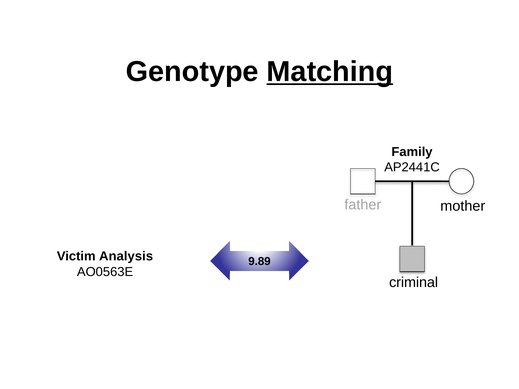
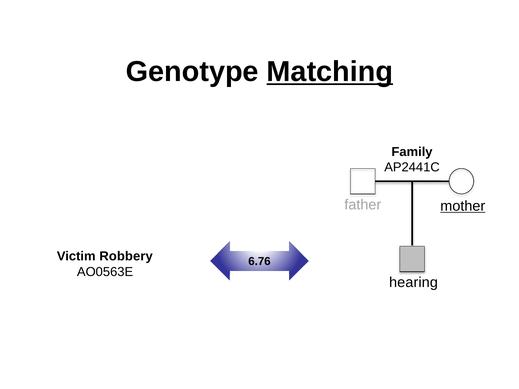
mother underline: none -> present
Analysis: Analysis -> Robbery
9.89: 9.89 -> 6.76
criminal: criminal -> hearing
